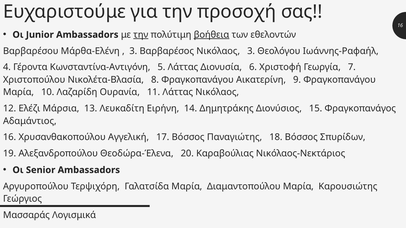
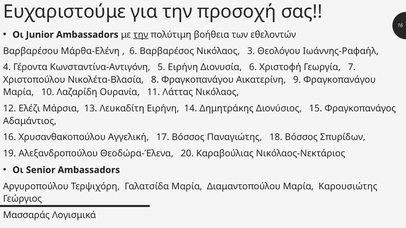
βοήθεια underline: present -> none
3 at (133, 51): 3 -> 6
5 Λάττας: Λάττας -> Ειρήνη
